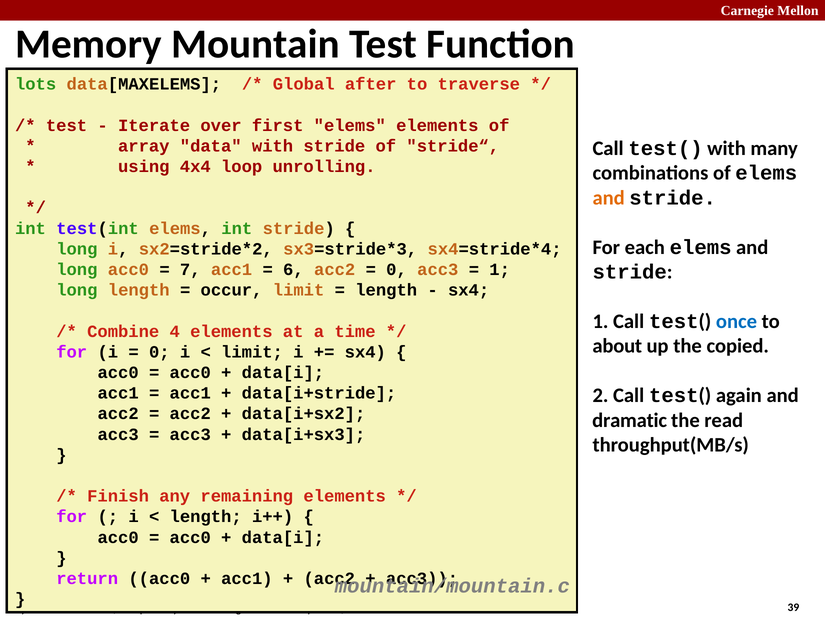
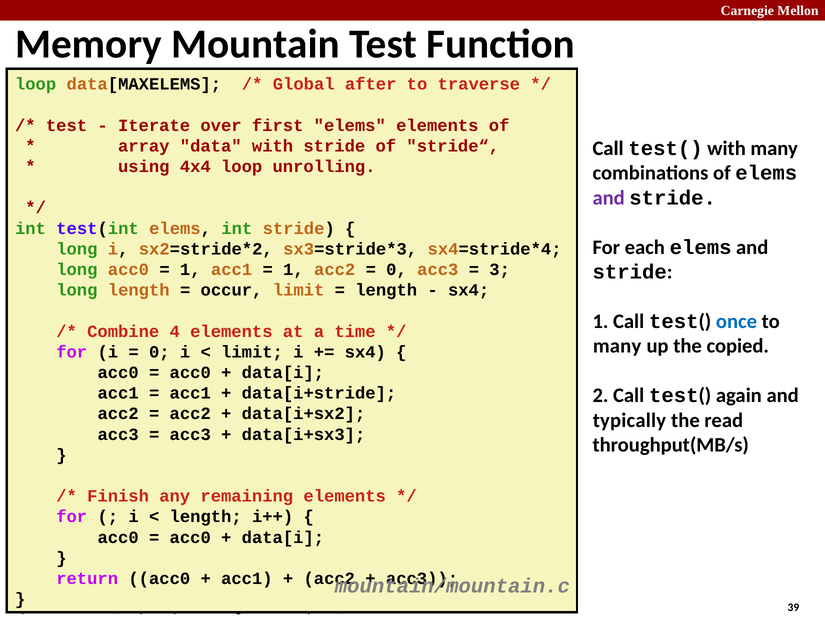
lots at (36, 84): lots -> loop
and at (609, 198) colour: orange -> purple
7 at (190, 270): 7 -> 1
6 at (293, 270): 6 -> 1
1 at (500, 270): 1 -> 3
about at (617, 347): about -> many
dramatic: dramatic -> typically
